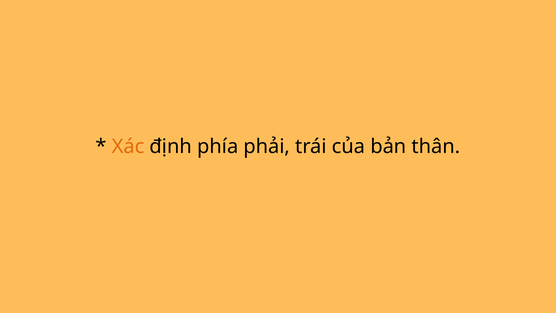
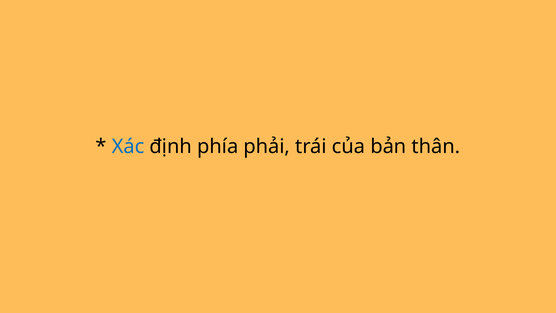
Xác colour: orange -> blue
